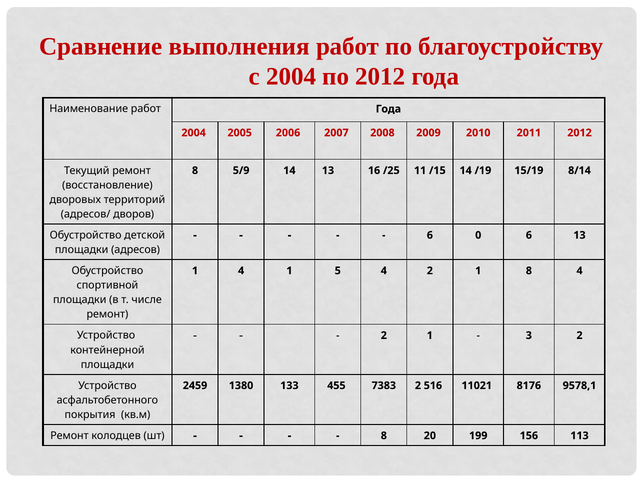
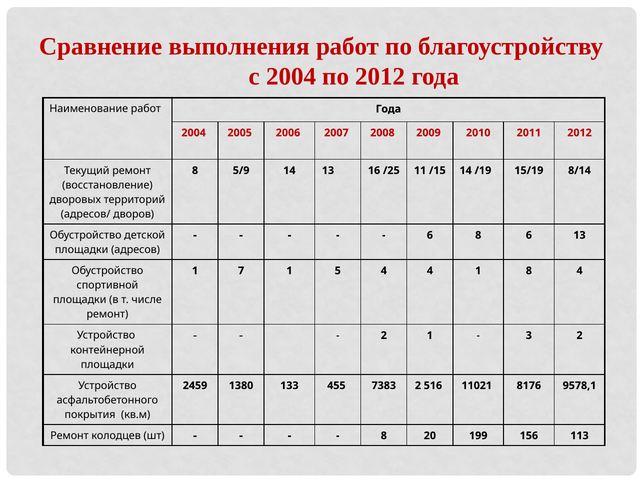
6 0: 0 -> 8
1 4: 4 -> 7
4 2: 2 -> 4
